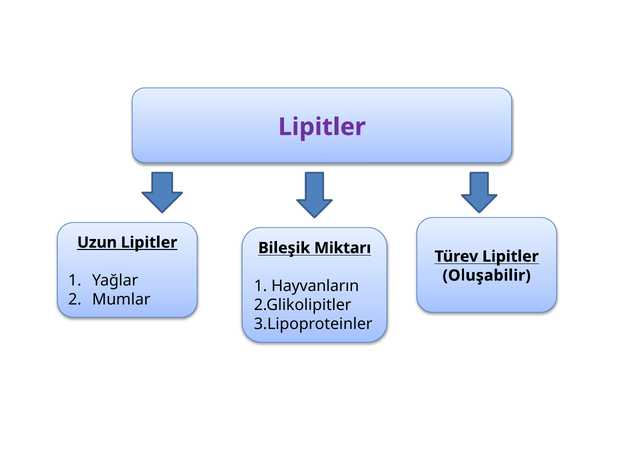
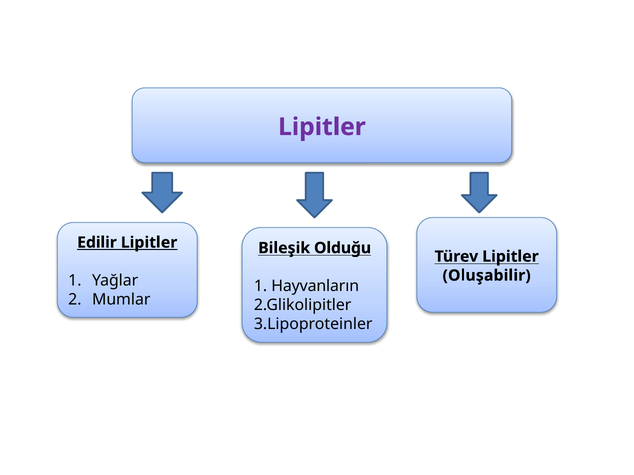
Uzun: Uzun -> Edilir
Miktarı: Miktarı -> Olduğu
